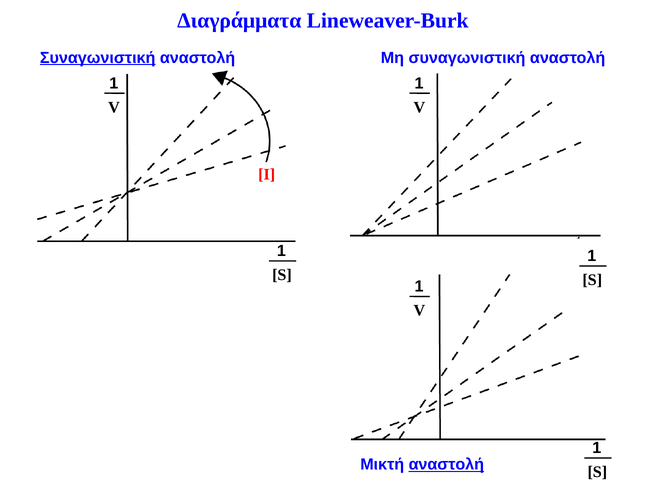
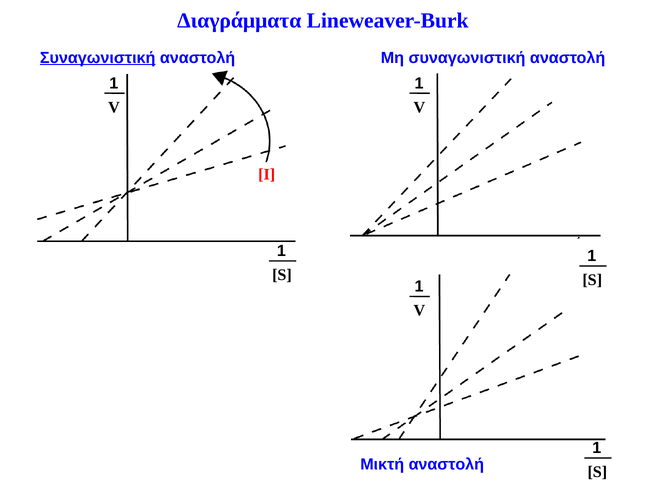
αναστολή at (446, 465) underline: present -> none
